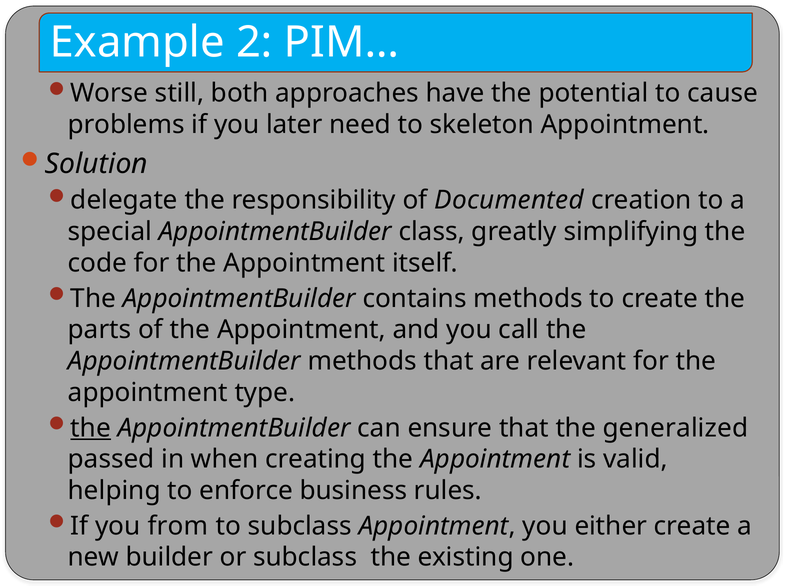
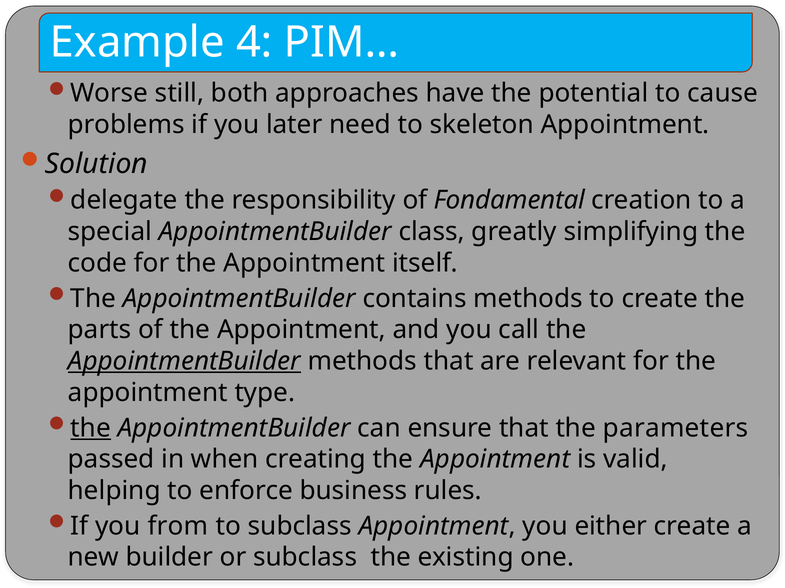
2: 2 -> 4
Documented: Documented -> Fondamental
AppointmentBuilder at (184, 362) underline: none -> present
generalized: generalized -> parameters
